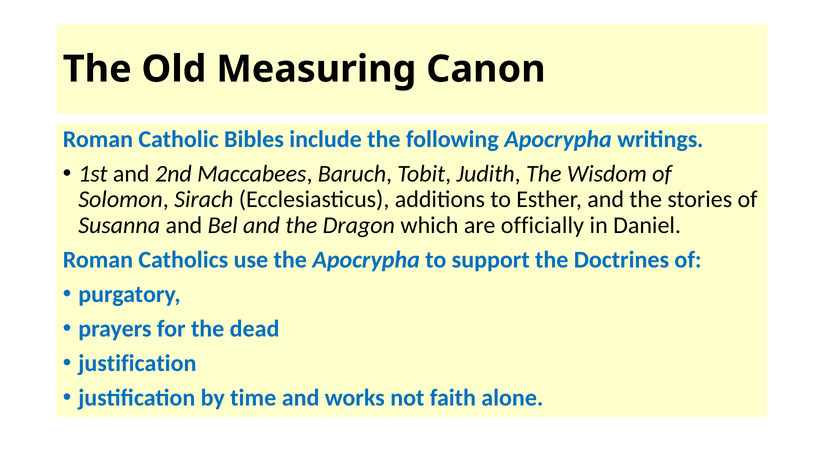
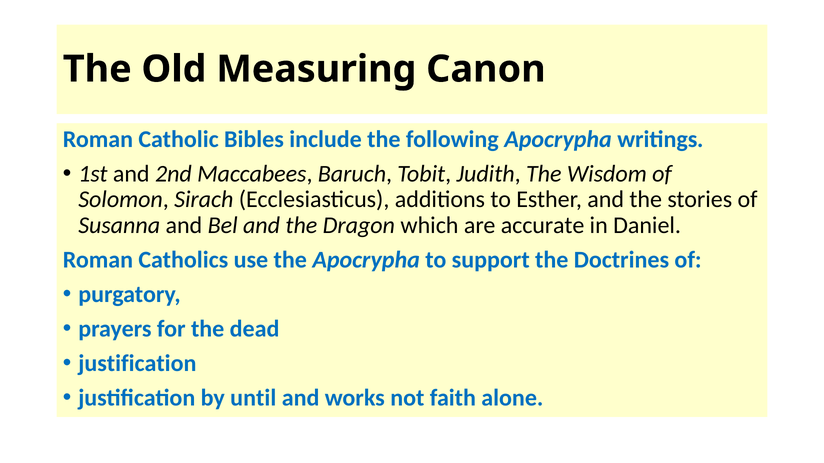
officially: officially -> accurate
time: time -> until
